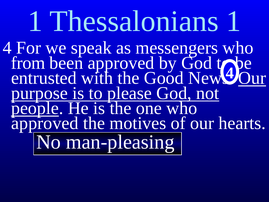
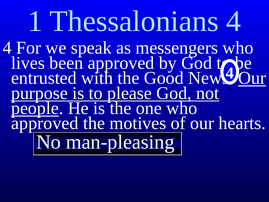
Thessalonians 1: 1 -> 4
from: from -> lives
